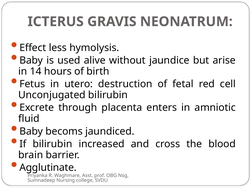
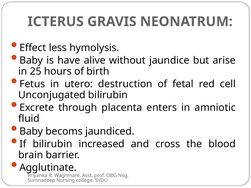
used: used -> have
14: 14 -> 25
